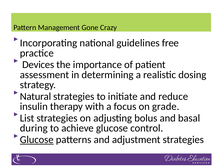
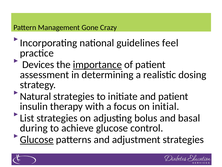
free: free -> feel
importance underline: none -> present
and reduce: reduce -> patient
grade: grade -> initial
